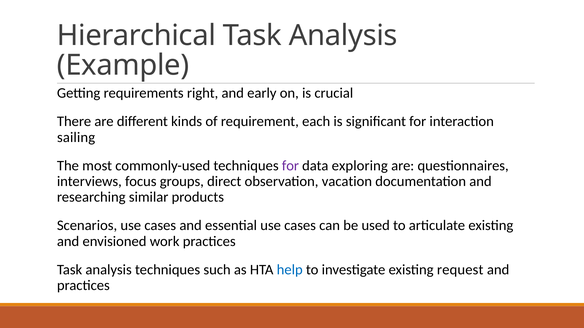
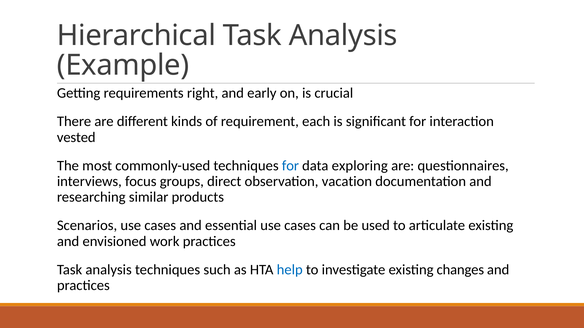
sailing: sailing -> vested
for at (290, 166) colour: purple -> blue
request: request -> changes
